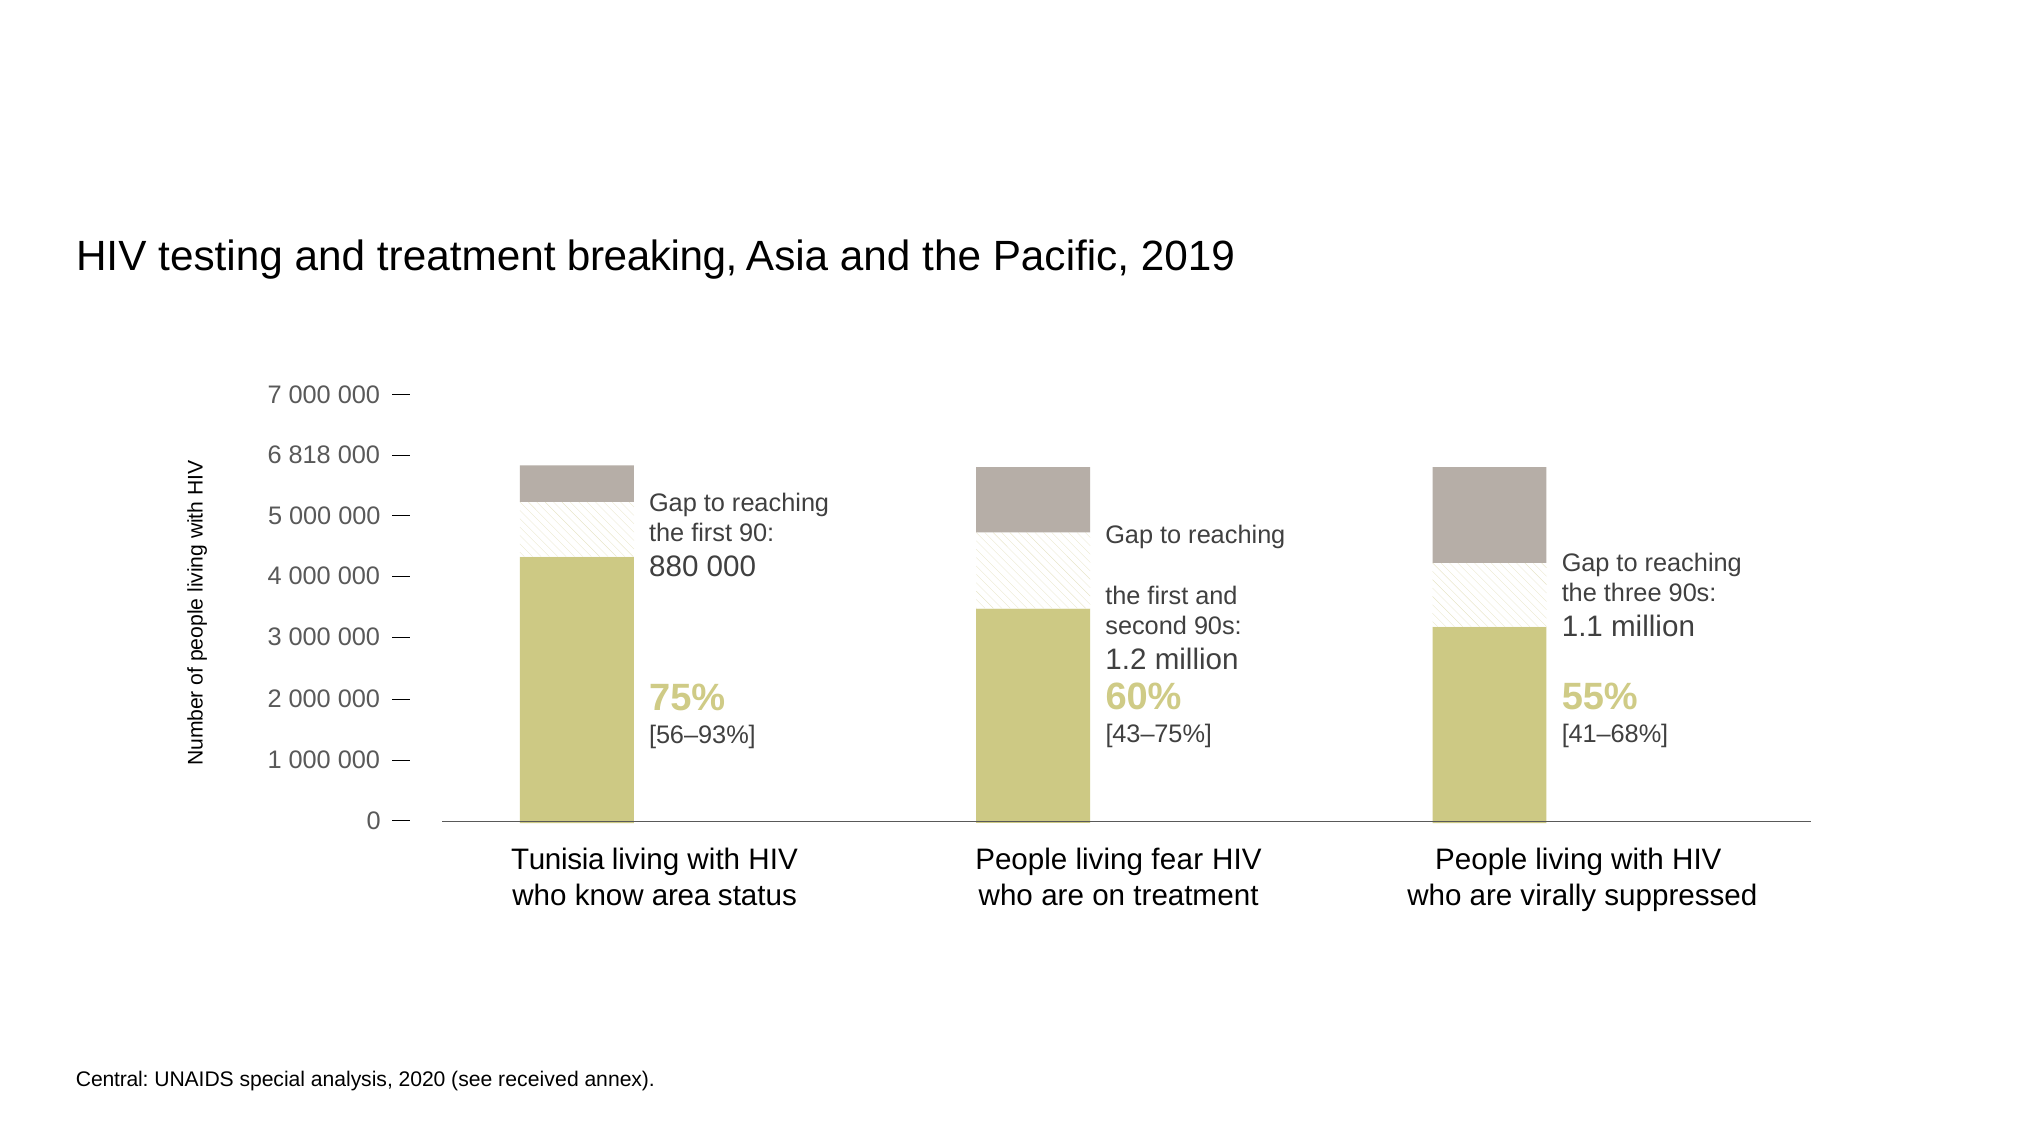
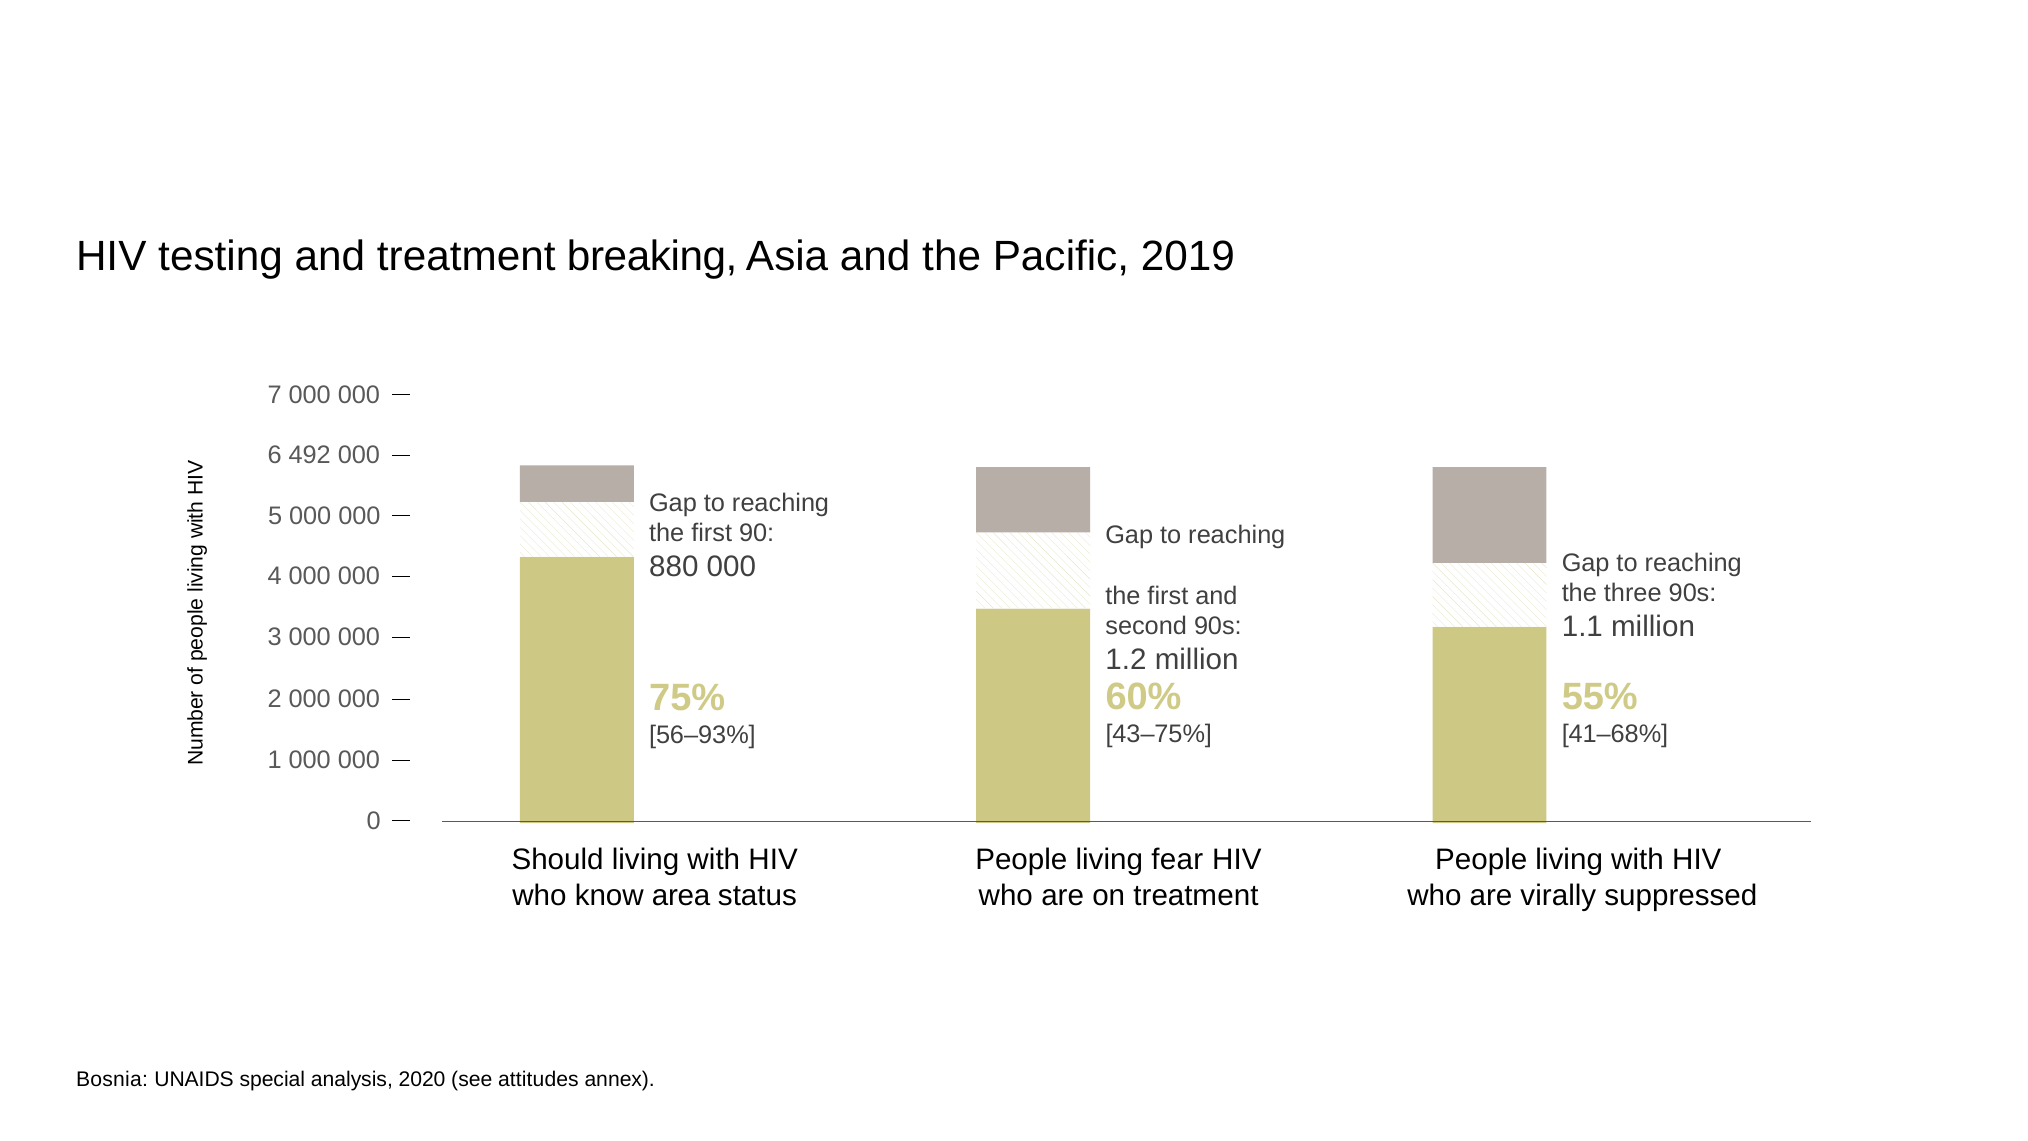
818: 818 -> 492
Tunisia: Tunisia -> Should
Central: Central -> Bosnia
received: received -> attitudes
